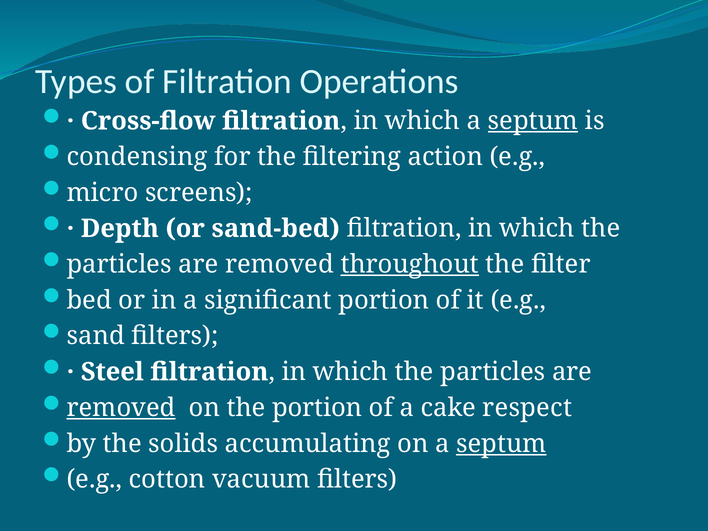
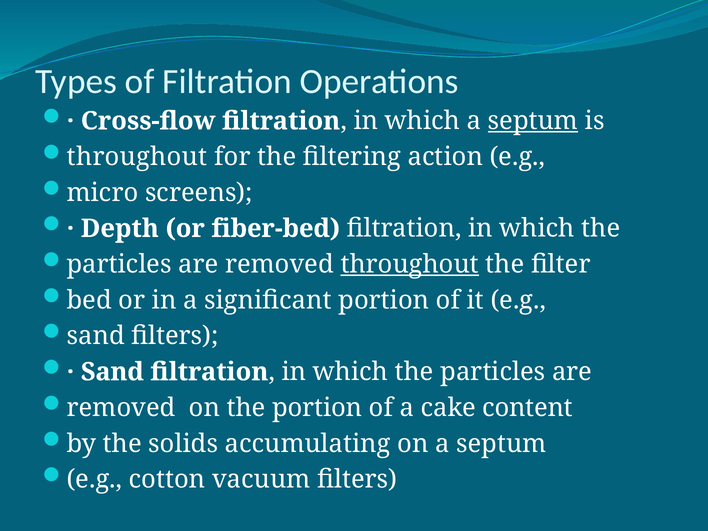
condensing at (137, 157): condensing -> throughout
sand-bed: sand-bed -> fiber-bed
Steel at (112, 372): Steel -> Sand
removed at (121, 408) underline: present -> none
respect: respect -> content
septum at (501, 444) underline: present -> none
